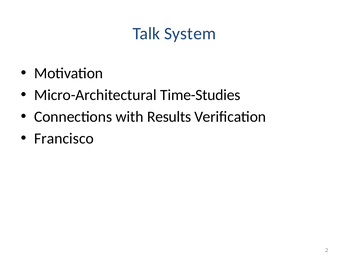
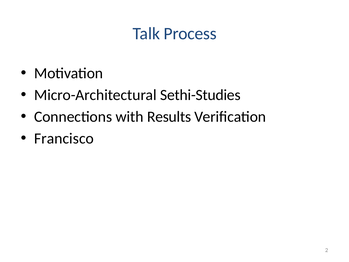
System: System -> Process
Time-Studies: Time-Studies -> Sethi-Studies
